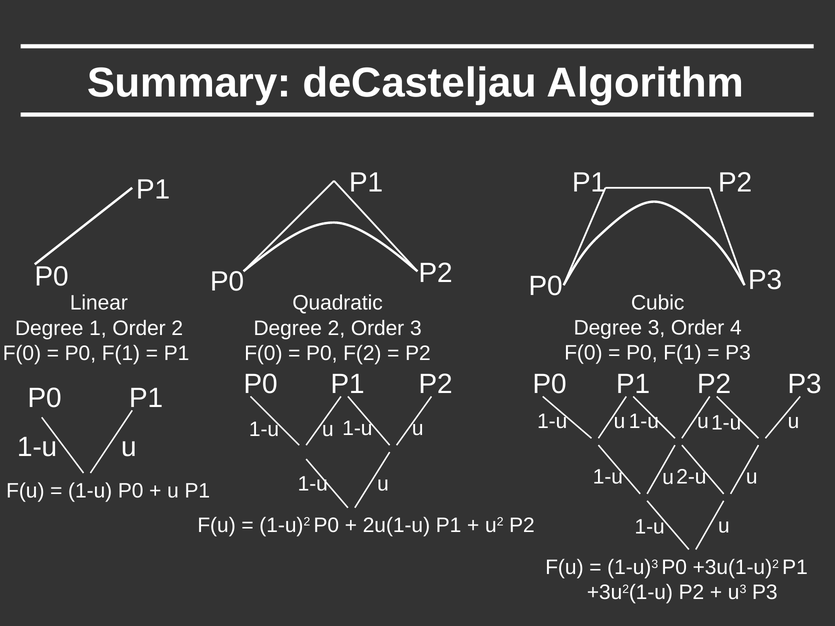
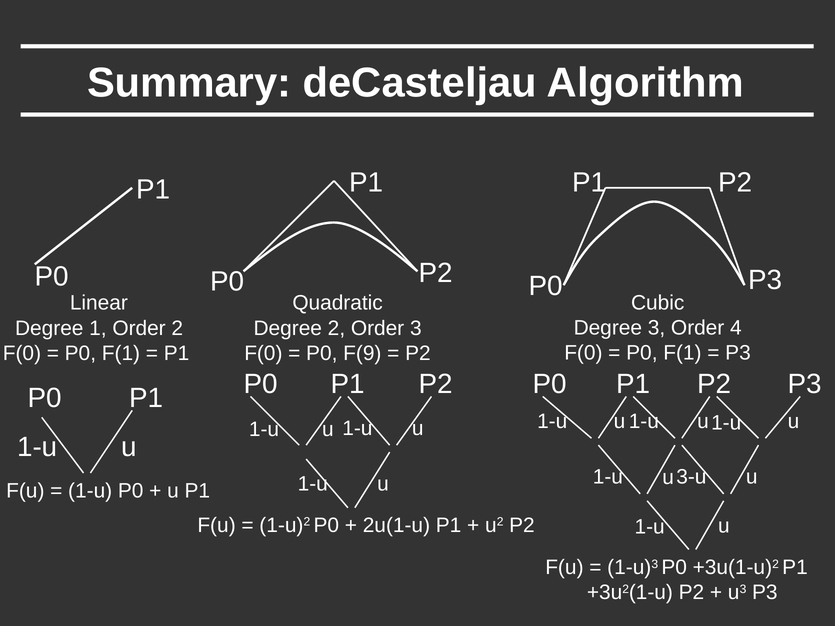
F(2: F(2 -> F(9
2-u: 2-u -> 3-u
